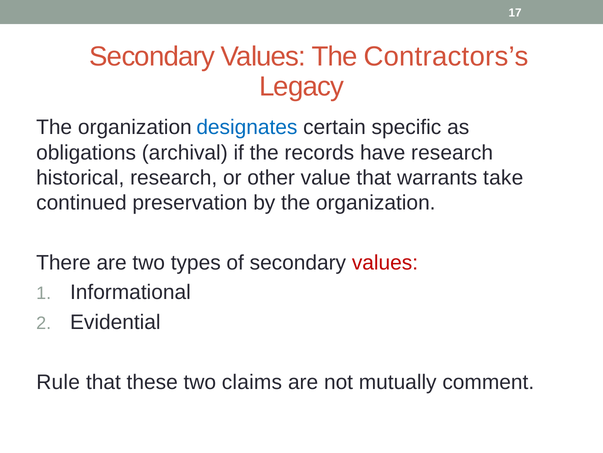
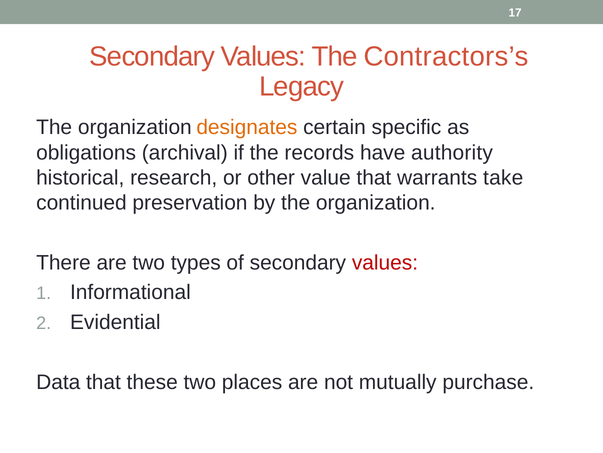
designates colour: blue -> orange
have research: research -> authority
Rule: Rule -> Data
claims: claims -> places
comment: comment -> purchase
